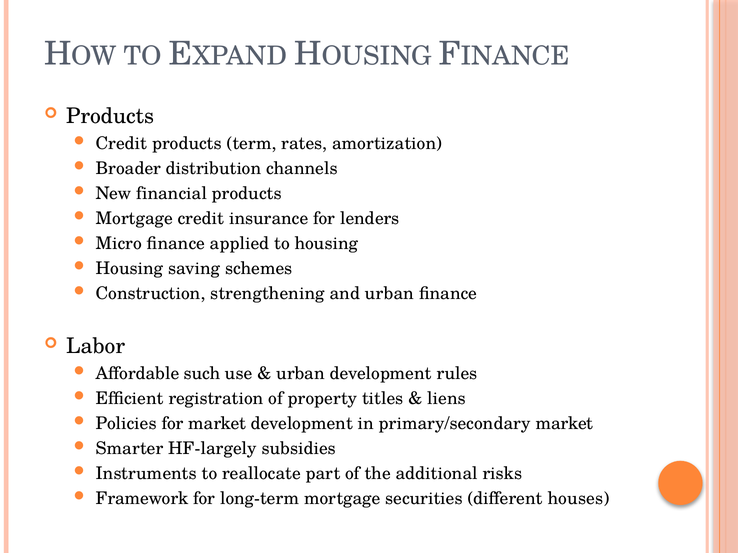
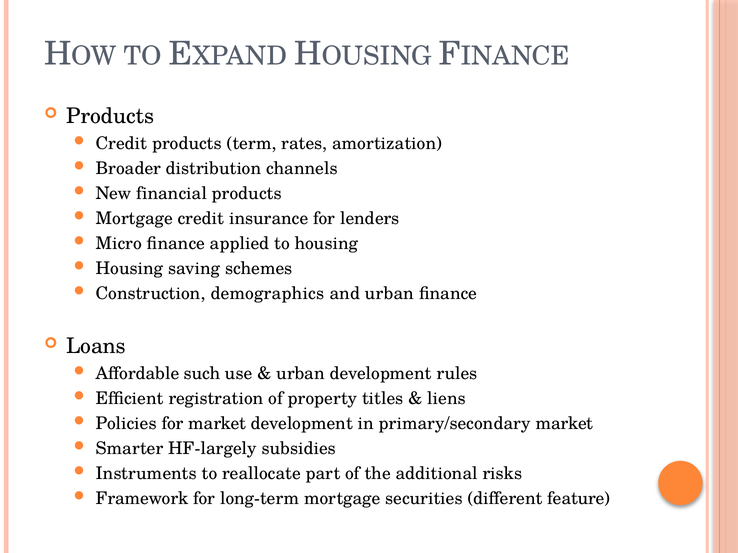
strengthening: strengthening -> demographics
Labor: Labor -> Loans
houses: houses -> feature
